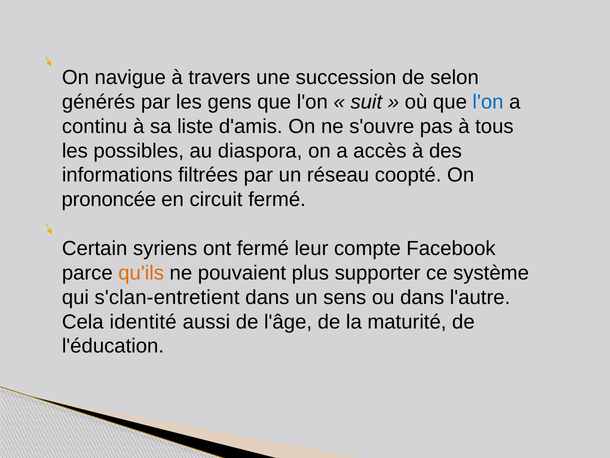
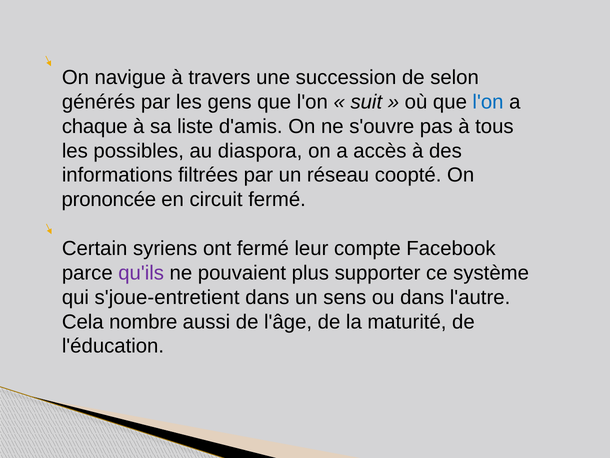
continu: continu -> chaque
qu'ils colour: orange -> purple
s'clan-entretient: s'clan-entretient -> s'joue-entretient
identité: identité -> nombre
